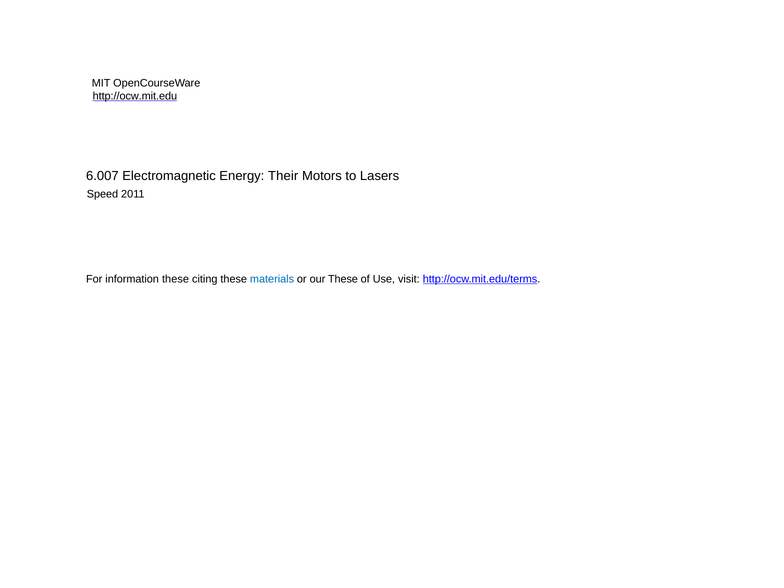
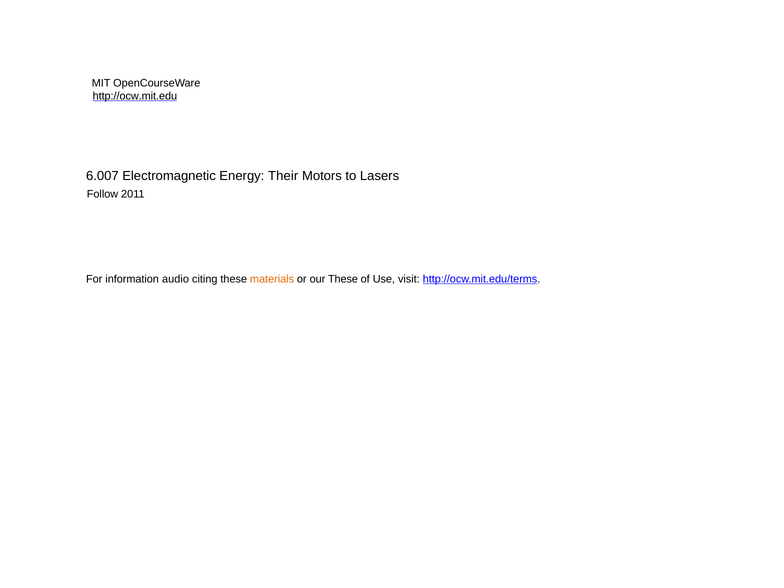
Speed: Speed -> Follow
information these: these -> audio
materials colour: blue -> orange
